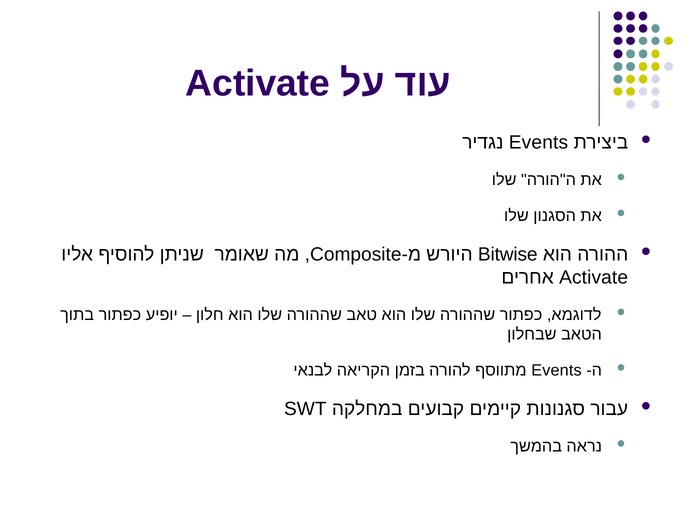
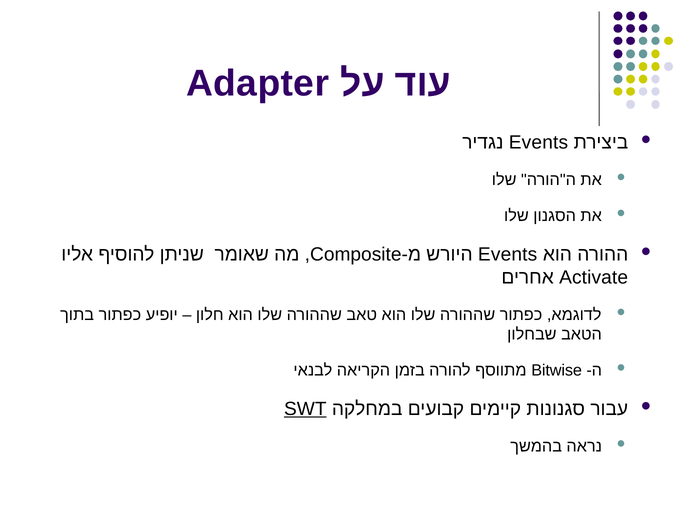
Activate at (258, 83): Activate -> Adapter
Bitwise at (508, 254): Bitwise -> Events
Events at (556, 370): Events -> Bitwise
SWT underline: none -> present
